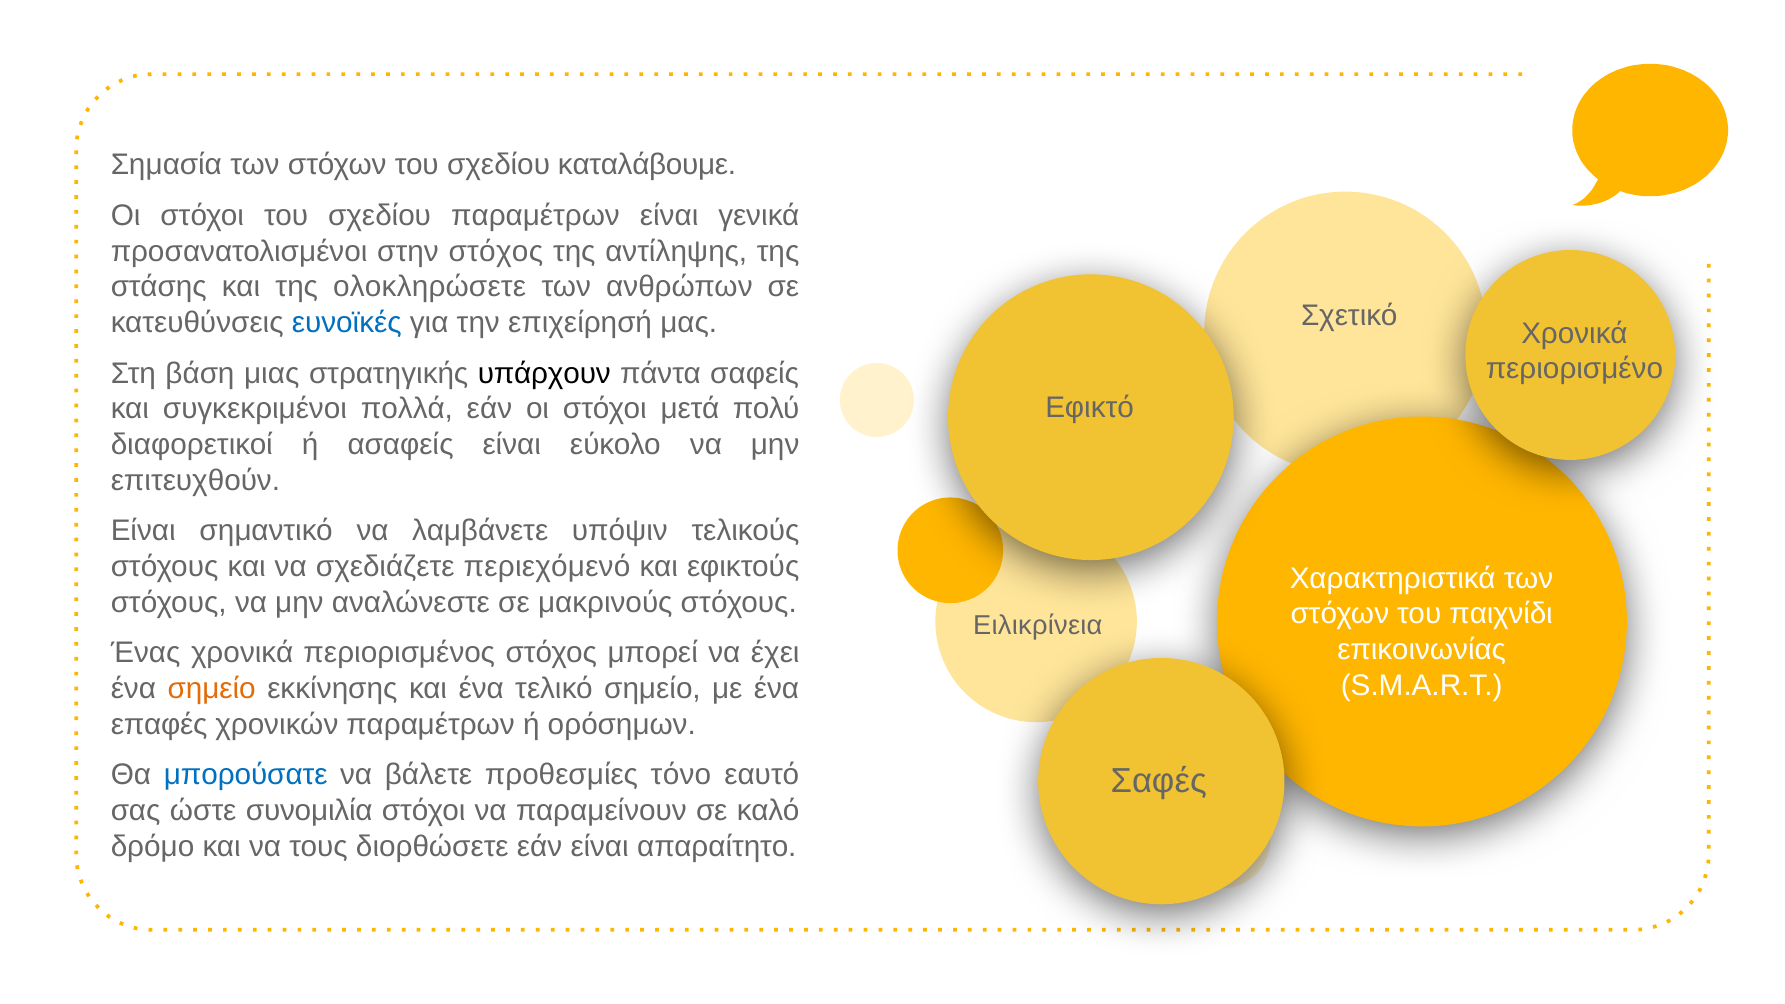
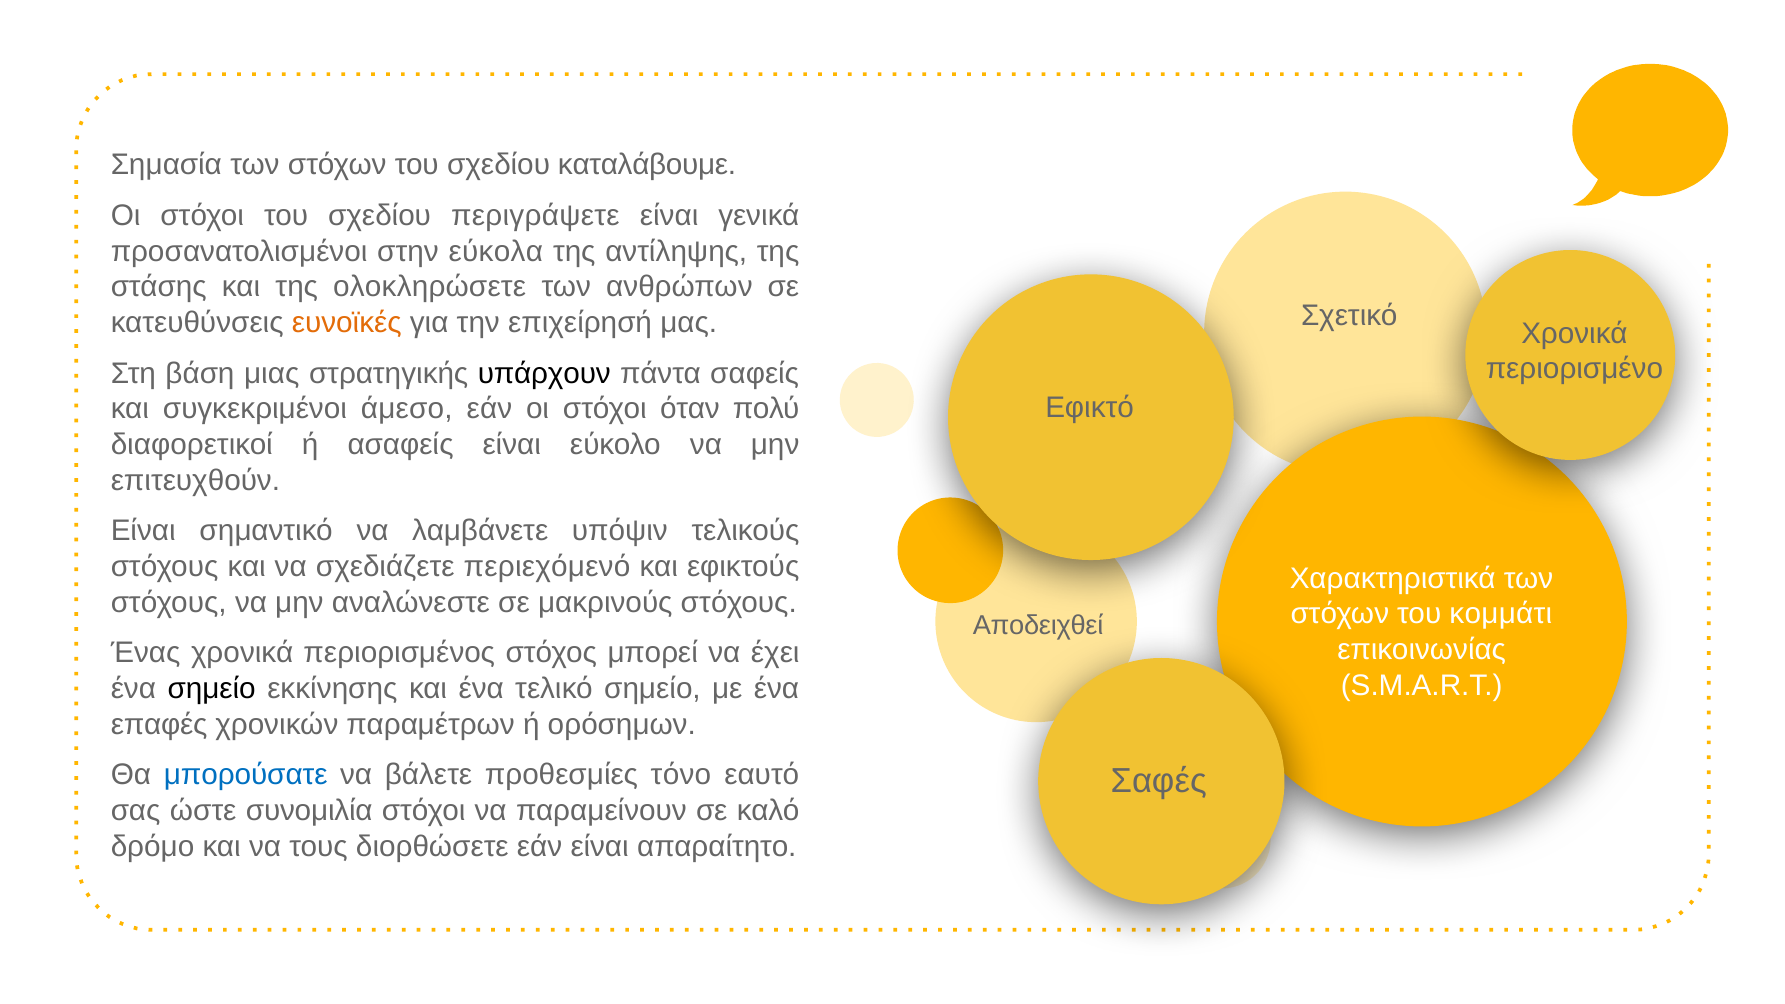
σχεδίου παραμέτρων: παραμέτρων -> περιγράψετε
στην στόχος: στόχος -> εύκολα
ευνοϊκές colour: blue -> orange
πολλά: πολλά -> άμεσο
μετά: μετά -> όταν
παιχνίδι: παιχνίδι -> κομμάτι
Ειλικρίνεια: Ειλικρίνεια -> Αποδειχθεί
σημείο at (212, 689) colour: orange -> black
